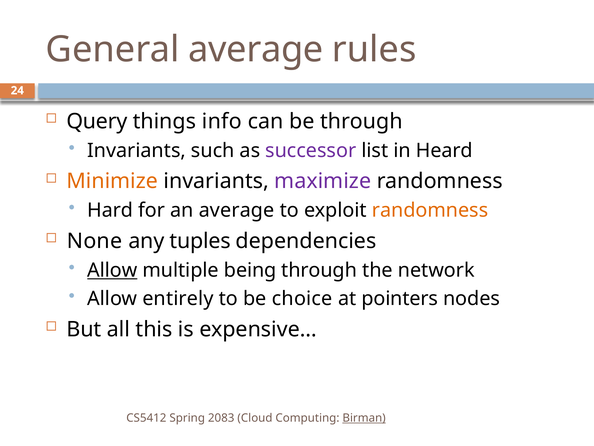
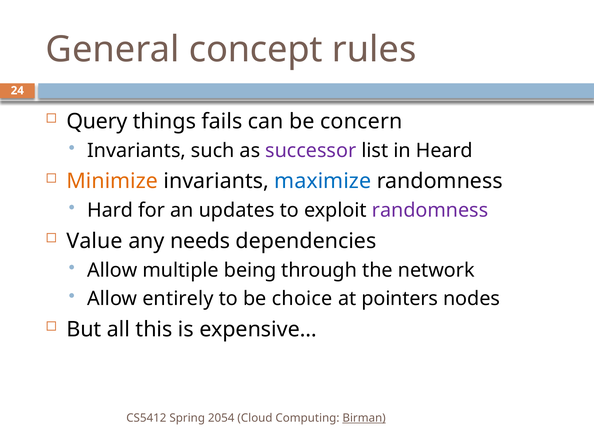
General average: average -> concept
info: info -> fails
be through: through -> concern
maximize colour: purple -> blue
an average: average -> updates
randomness at (430, 210) colour: orange -> purple
None: None -> Value
tuples: tuples -> needs
Allow at (112, 270) underline: present -> none
2083: 2083 -> 2054
